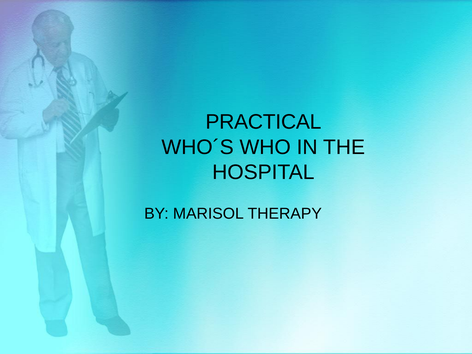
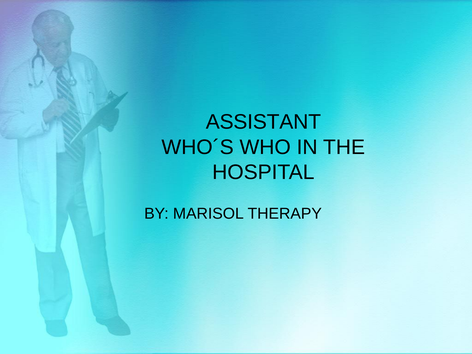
PRACTICAL: PRACTICAL -> ASSISTANT
